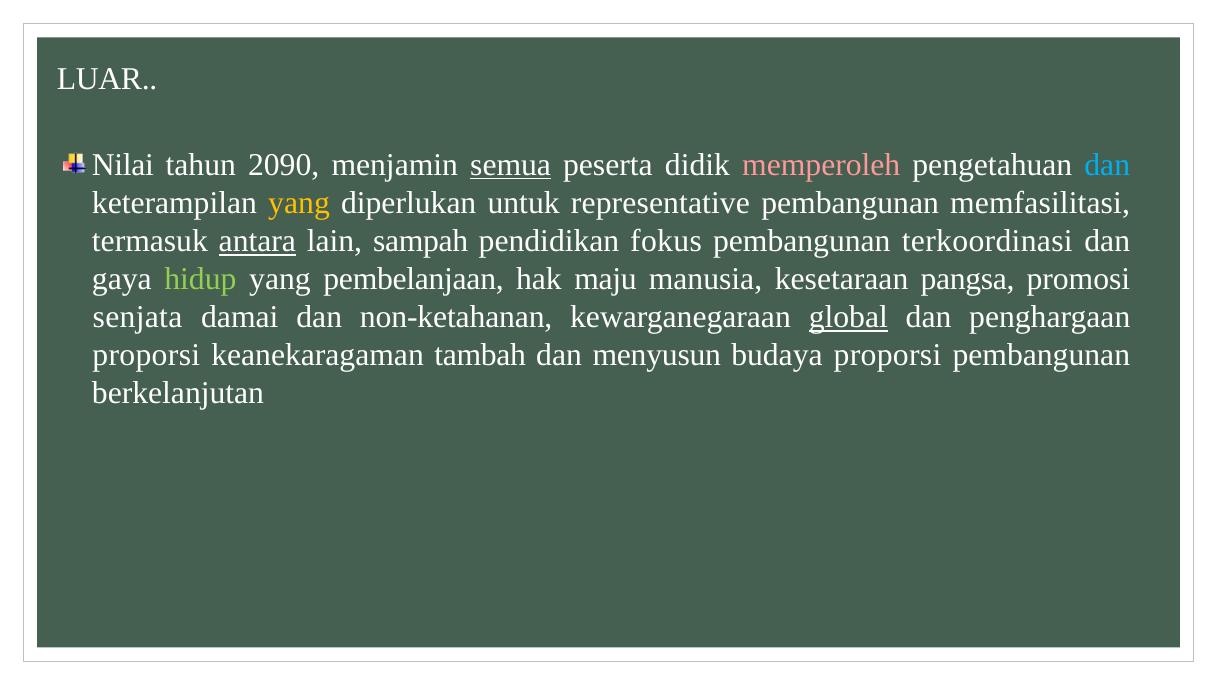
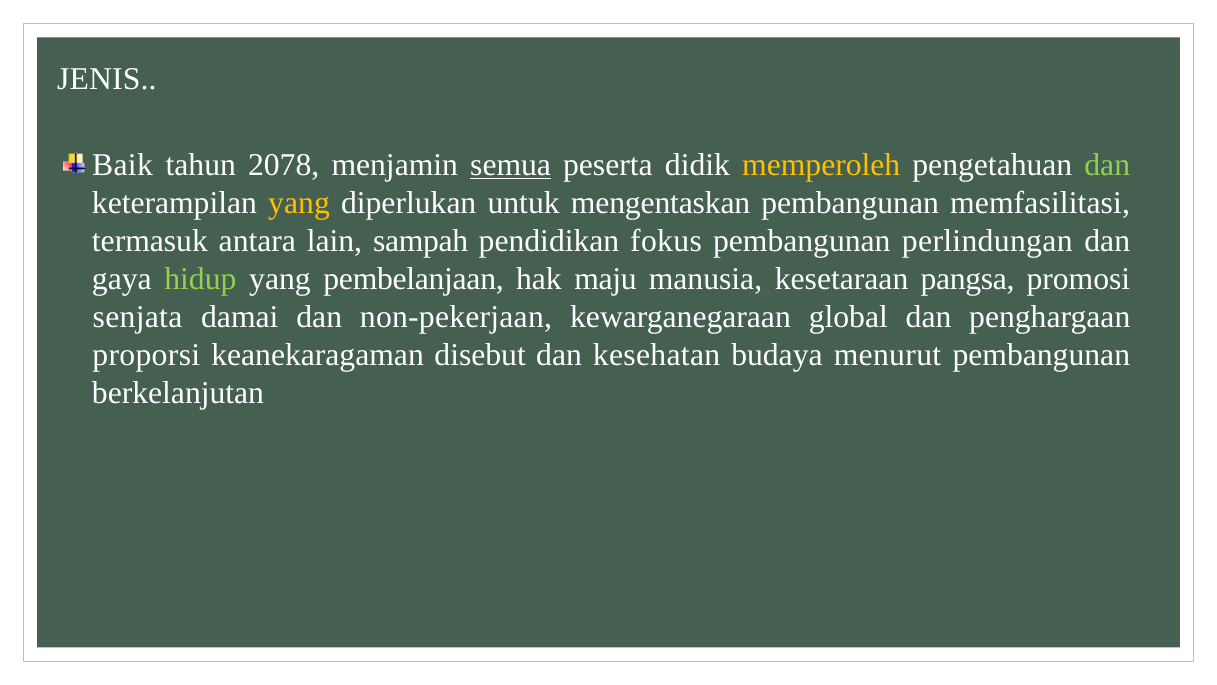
LUAR: LUAR -> JENIS
Nilai: Nilai -> Baik
2090: 2090 -> 2078
memperoleh colour: pink -> yellow
dan at (1107, 165) colour: light blue -> light green
representative: representative -> mengentaskan
antara underline: present -> none
terkoordinasi: terkoordinasi -> perlindungan
non-ketahanan: non-ketahanan -> non-pekerjaan
global underline: present -> none
tambah: tambah -> disebut
menyusun: menyusun -> kesehatan
budaya proporsi: proporsi -> menurut
